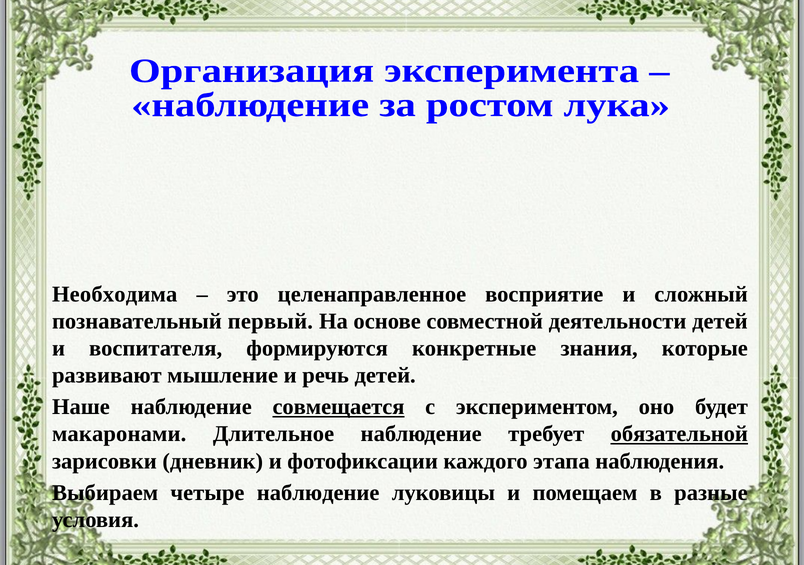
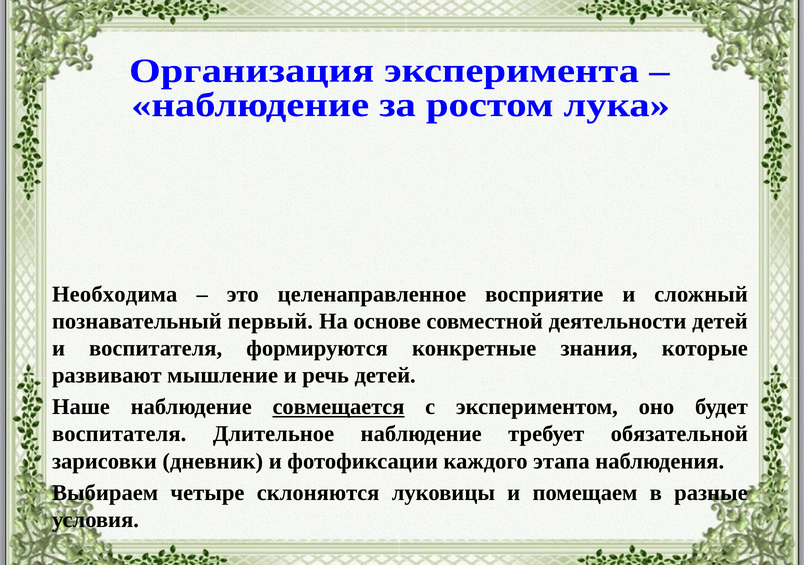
макаронами at (119, 434): макаронами -> воспитателя
обязательной underline: present -> none
четыре наблюдение: наблюдение -> склоняются
